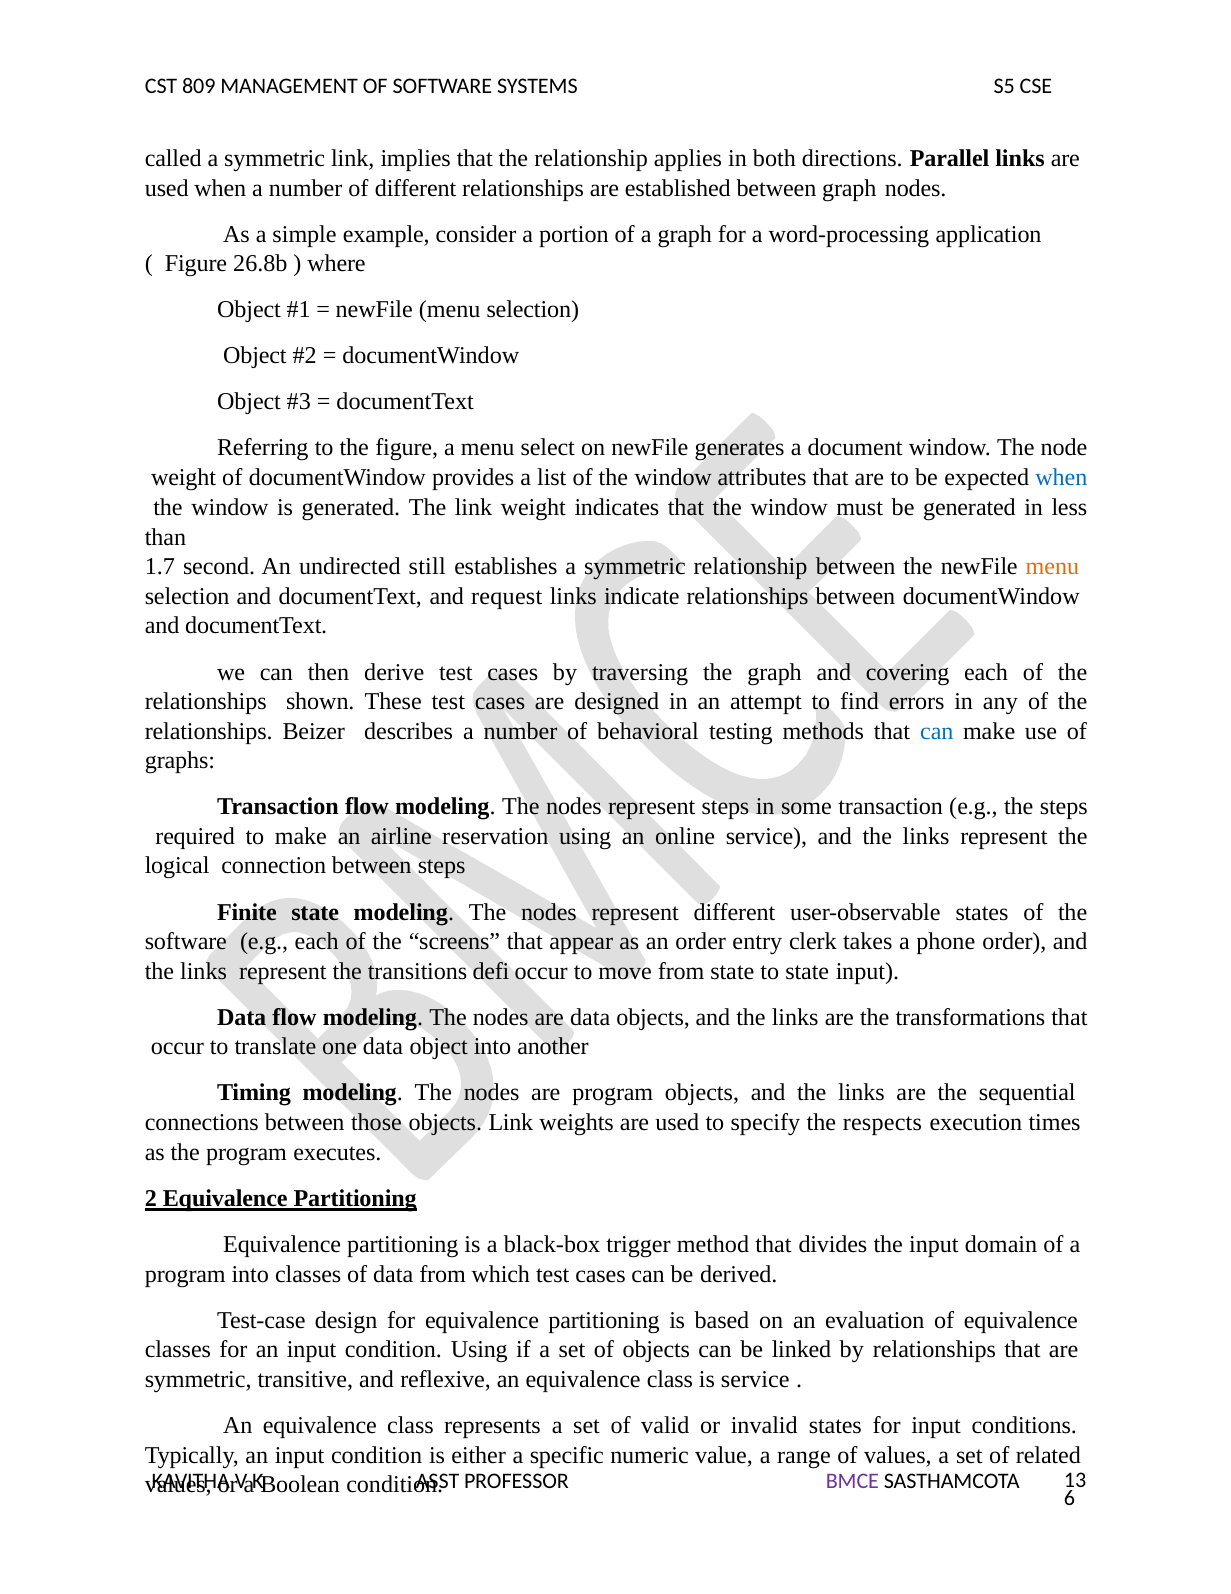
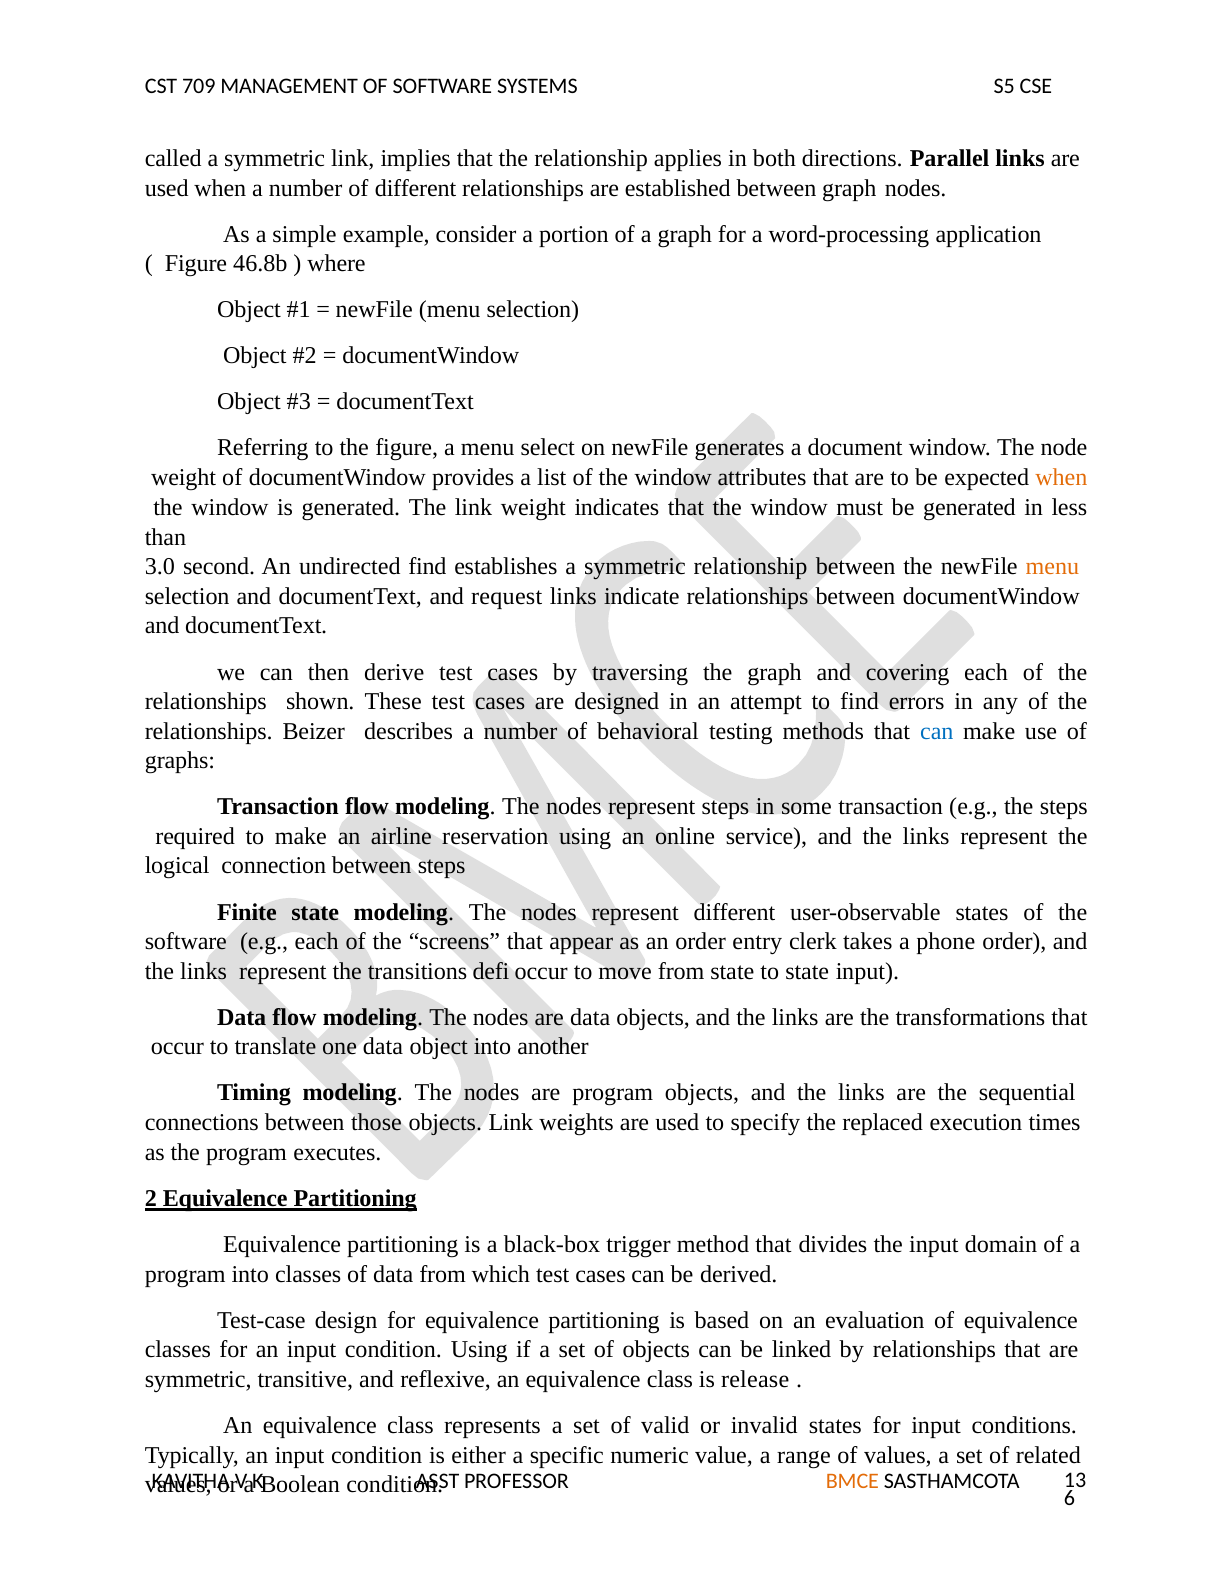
809: 809 -> 709
26.8b: 26.8b -> 46.8b
when at (1061, 477) colour: blue -> orange
1.7: 1.7 -> 3.0
undirected still: still -> find
respects: respects -> replaced
is service: service -> release
BMCE colour: purple -> orange
